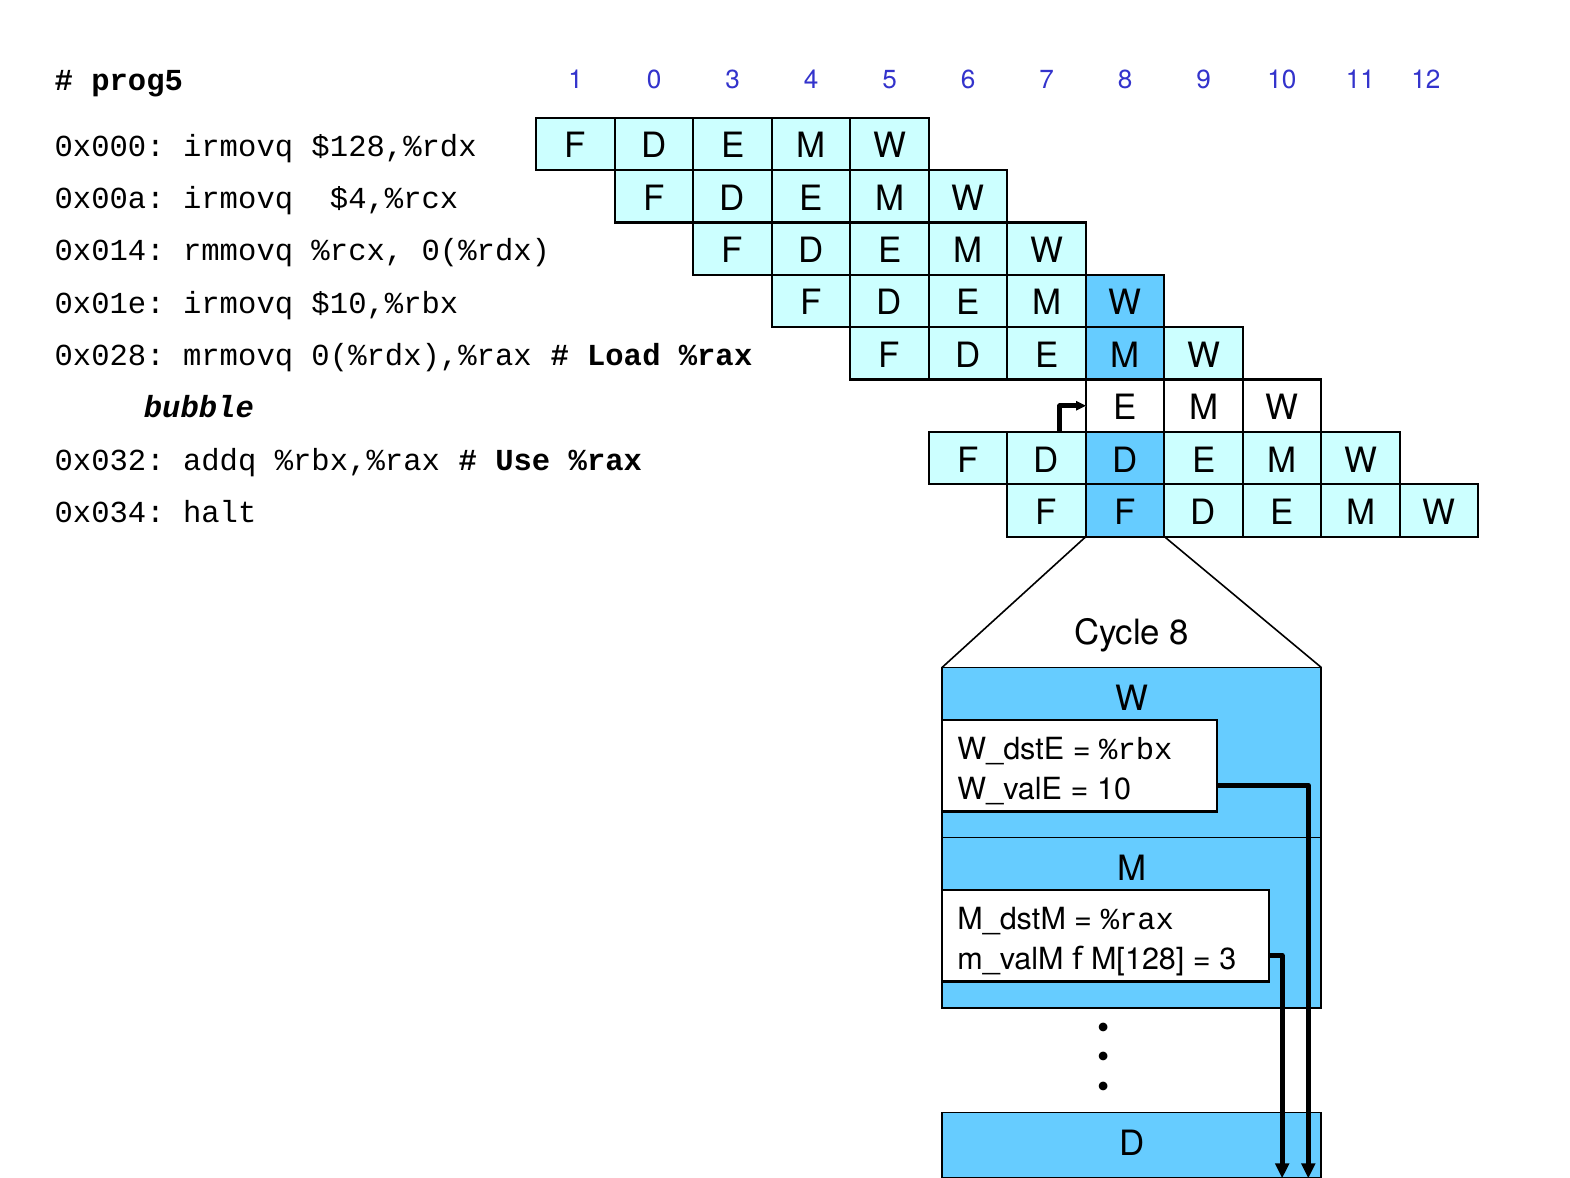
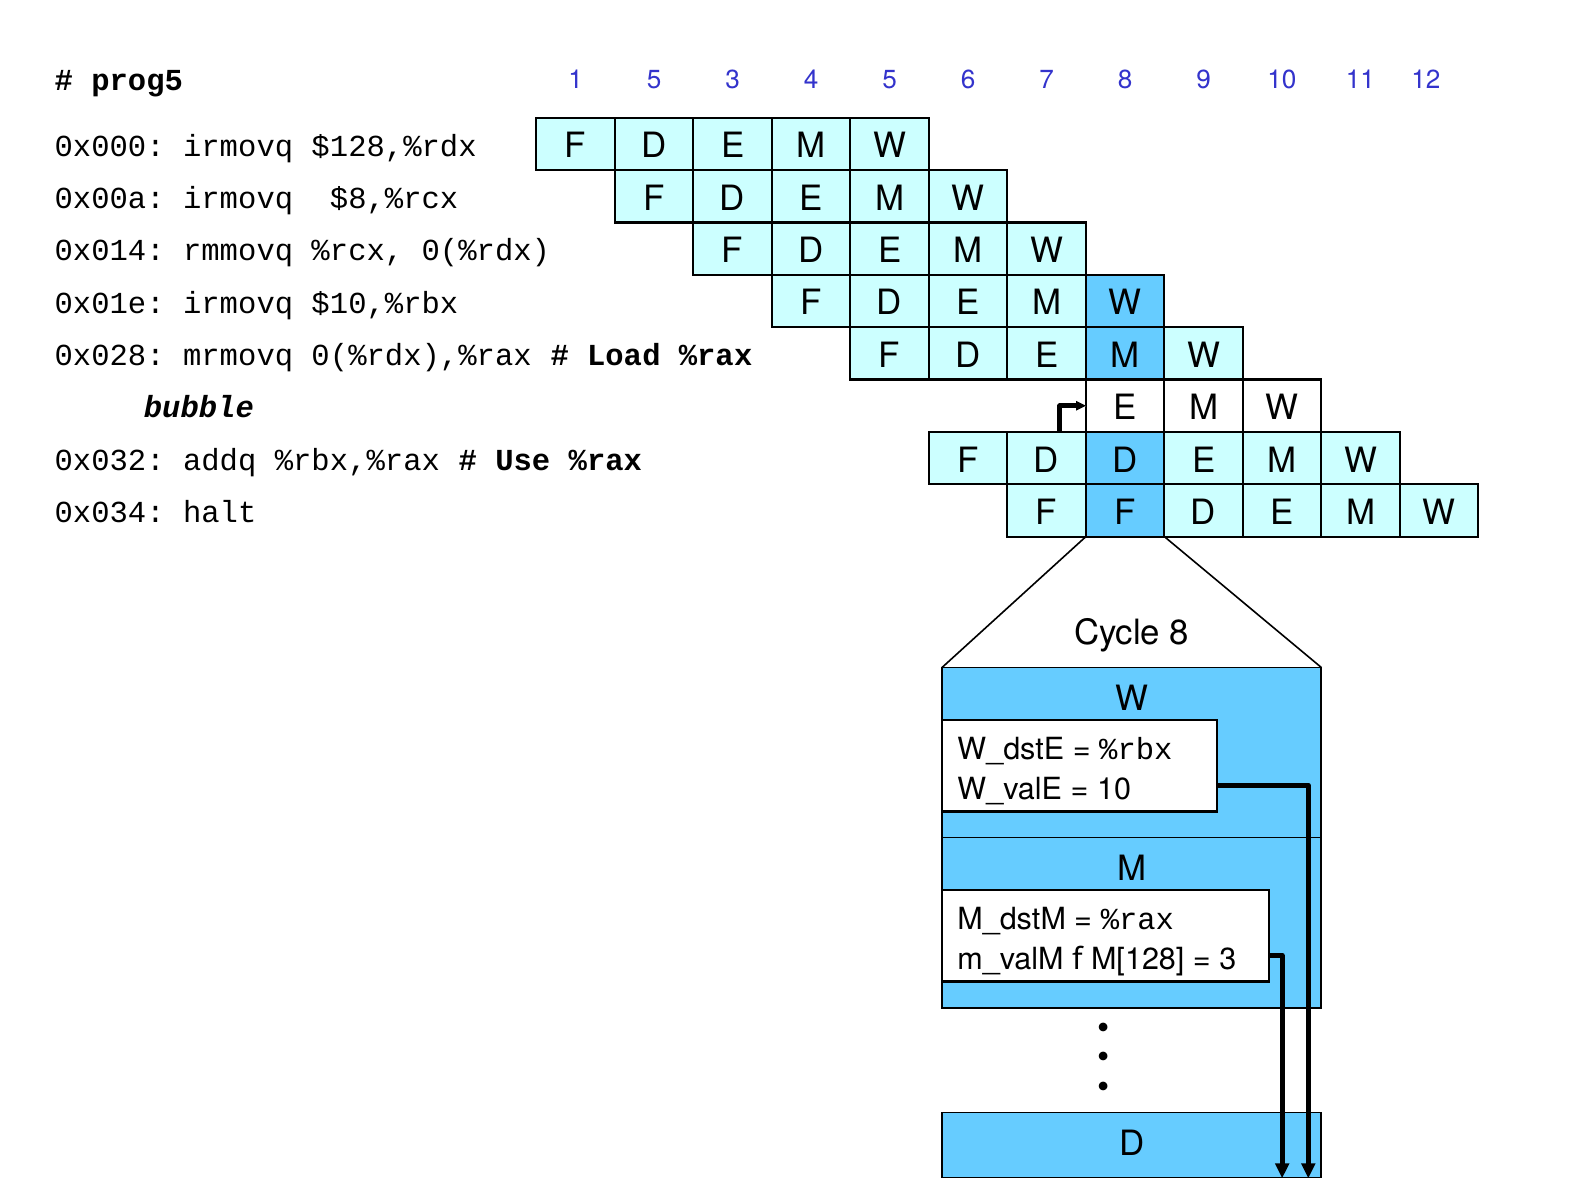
1 0: 0 -> 5
$4,%rcx: $4,%rcx -> $8,%rcx
